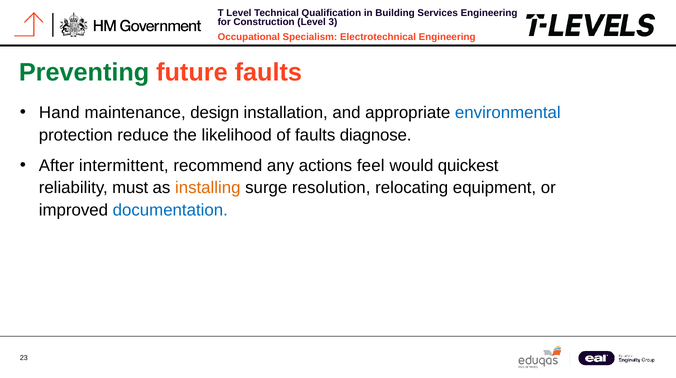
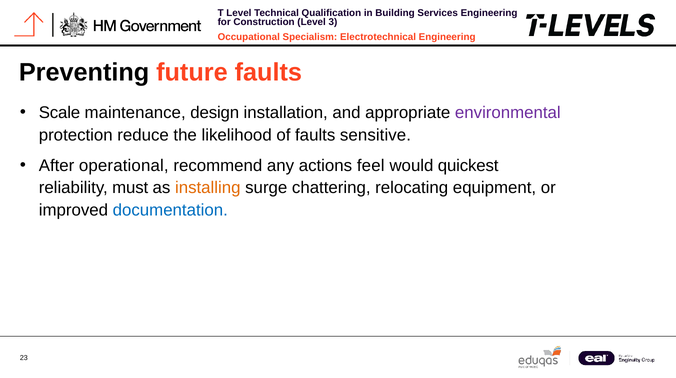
Preventing colour: green -> black
Hand: Hand -> Scale
environmental colour: blue -> purple
diagnose: diagnose -> sensitive
intermittent: intermittent -> operational
resolution: resolution -> chattering
